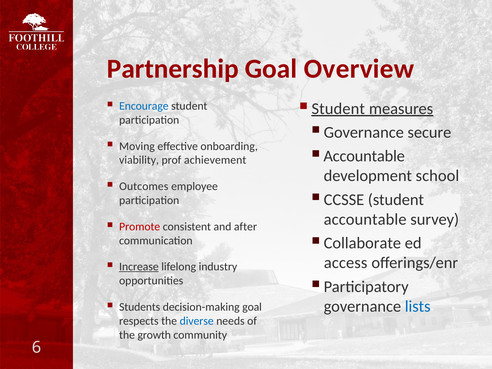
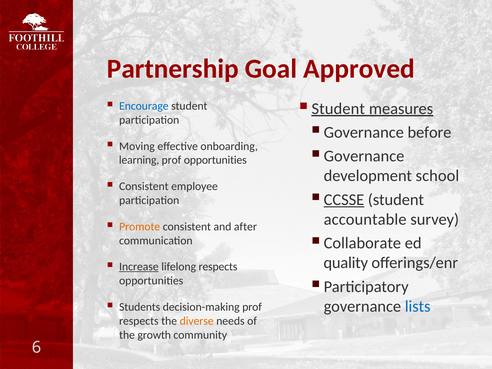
Overview: Overview -> Approved
secure: secure -> before
Accountable at (364, 156): Accountable -> Governance
viability: viability -> learning
prof achievement: achievement -> opportunities
Outcomes at (144, 186): Outcomes -> Consistent
CCSSE underline: none -> present
Promote colour: red -> orange
access: access -> quality
lifelong industry: industry -> respects
decision-making goal: goal -> prof
diverse colour: blue -> orange
